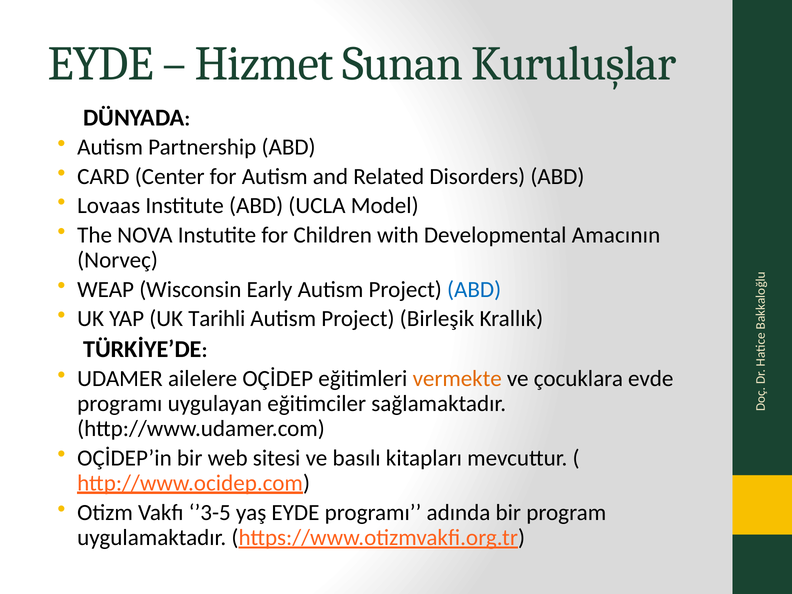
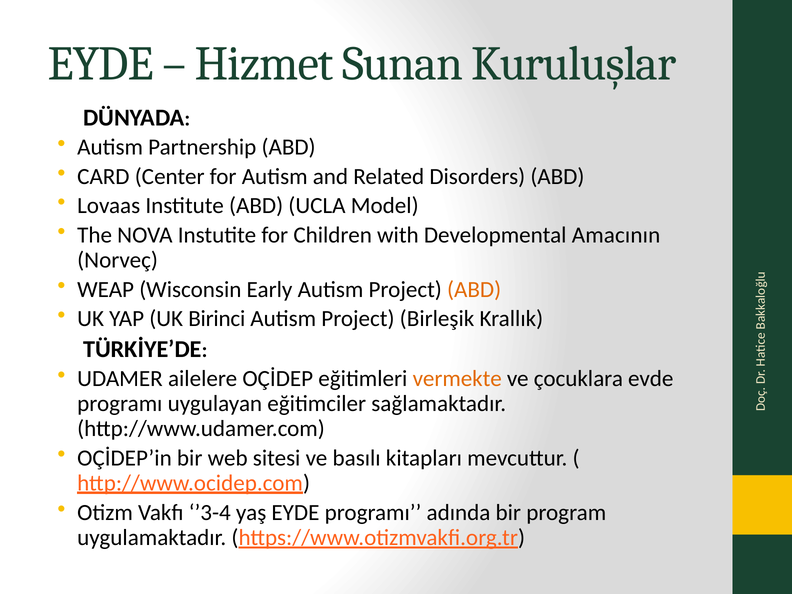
ABD at (474, 289) colour: blue -> orange
Tarihli: Tarihli -> Birinci
’3-5: ’3-5 -> ’3-4
